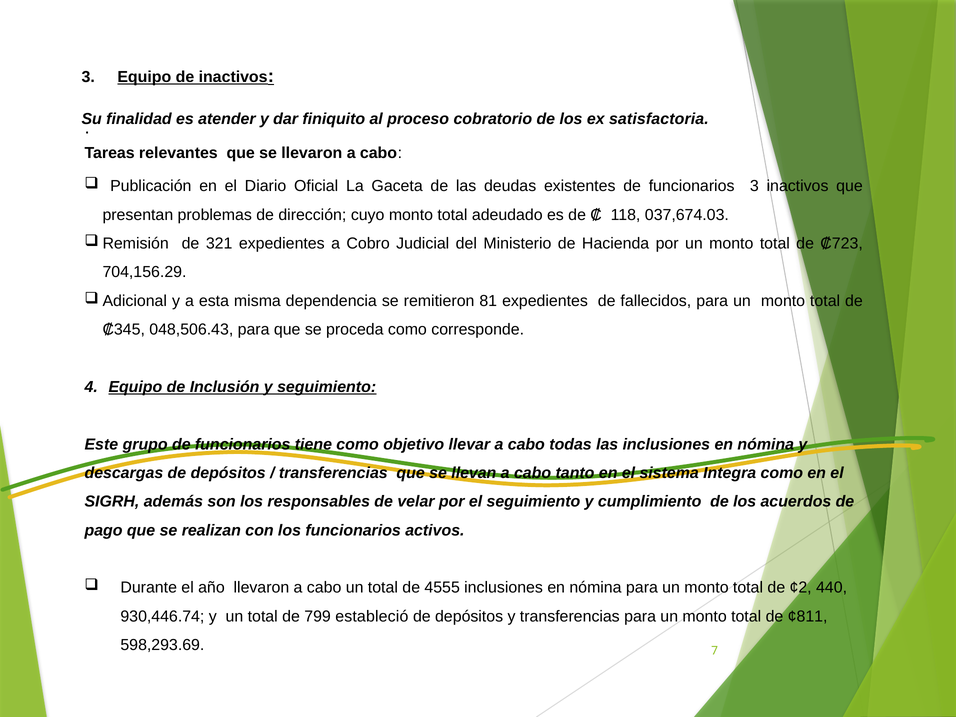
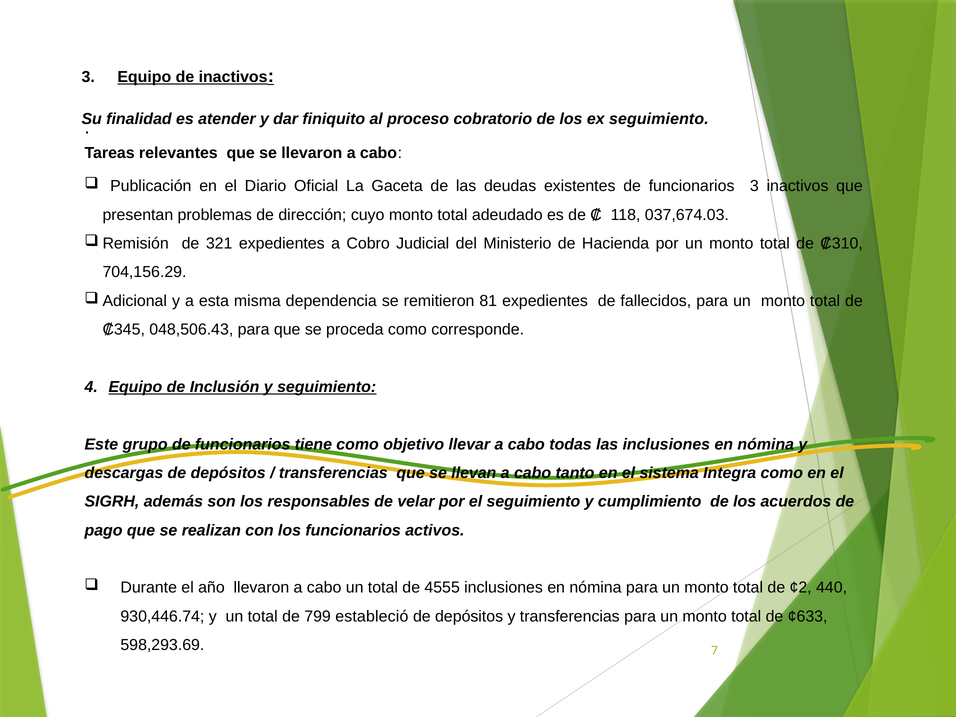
ex satisfactoria: satisfactoria -> seguimiento
₡723: ₡723 -> ₡310
¢811: ¢811 -> ¢633
